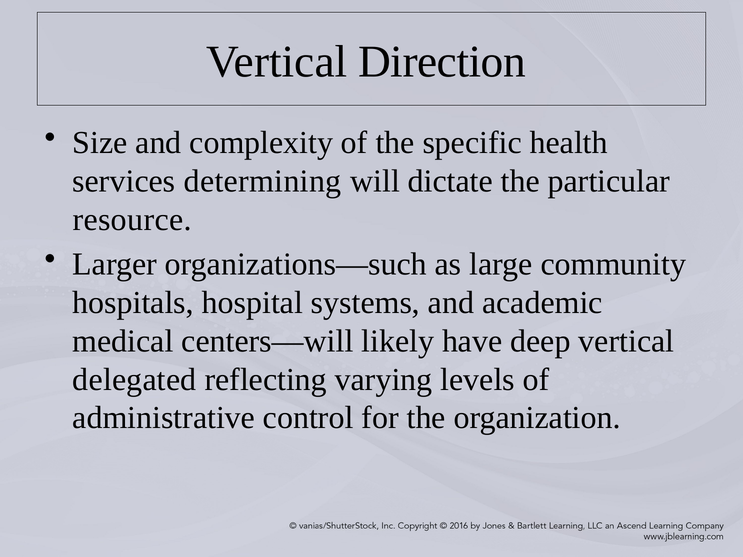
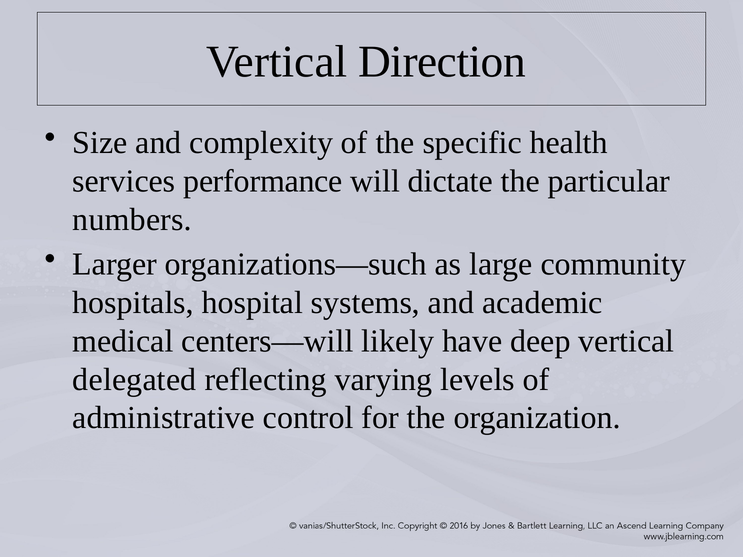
determining: determining -> performance
resource: resource -> numbers
